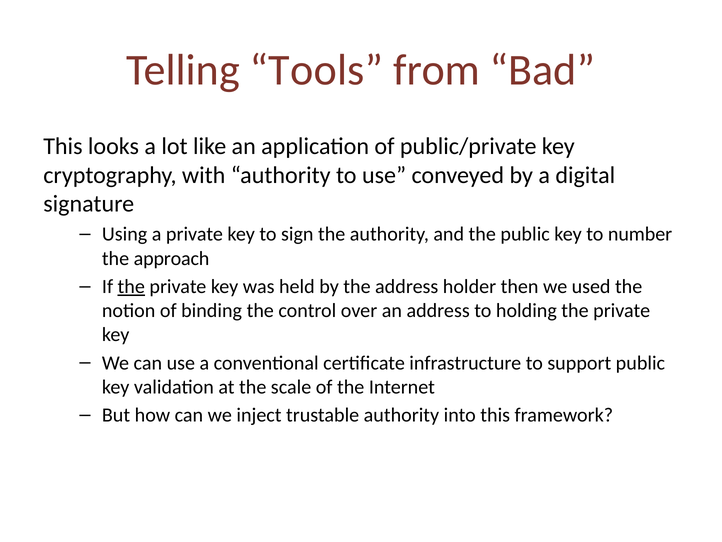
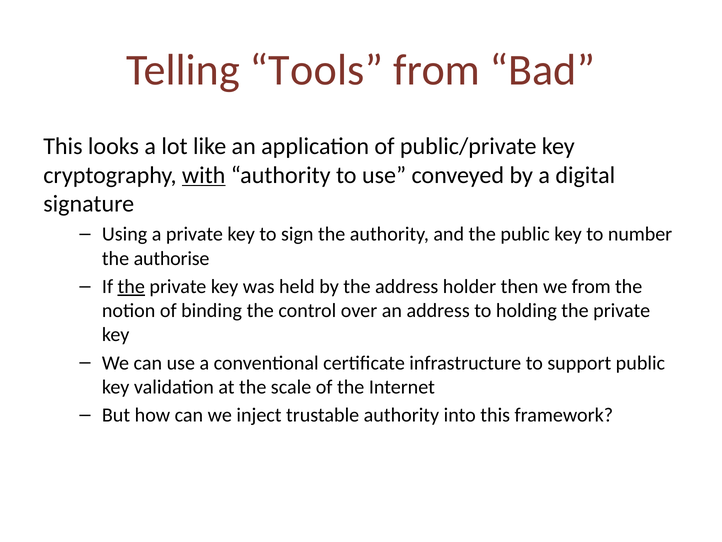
with underline: none -> present
approach: approach -> authorise
we used: used -> from
